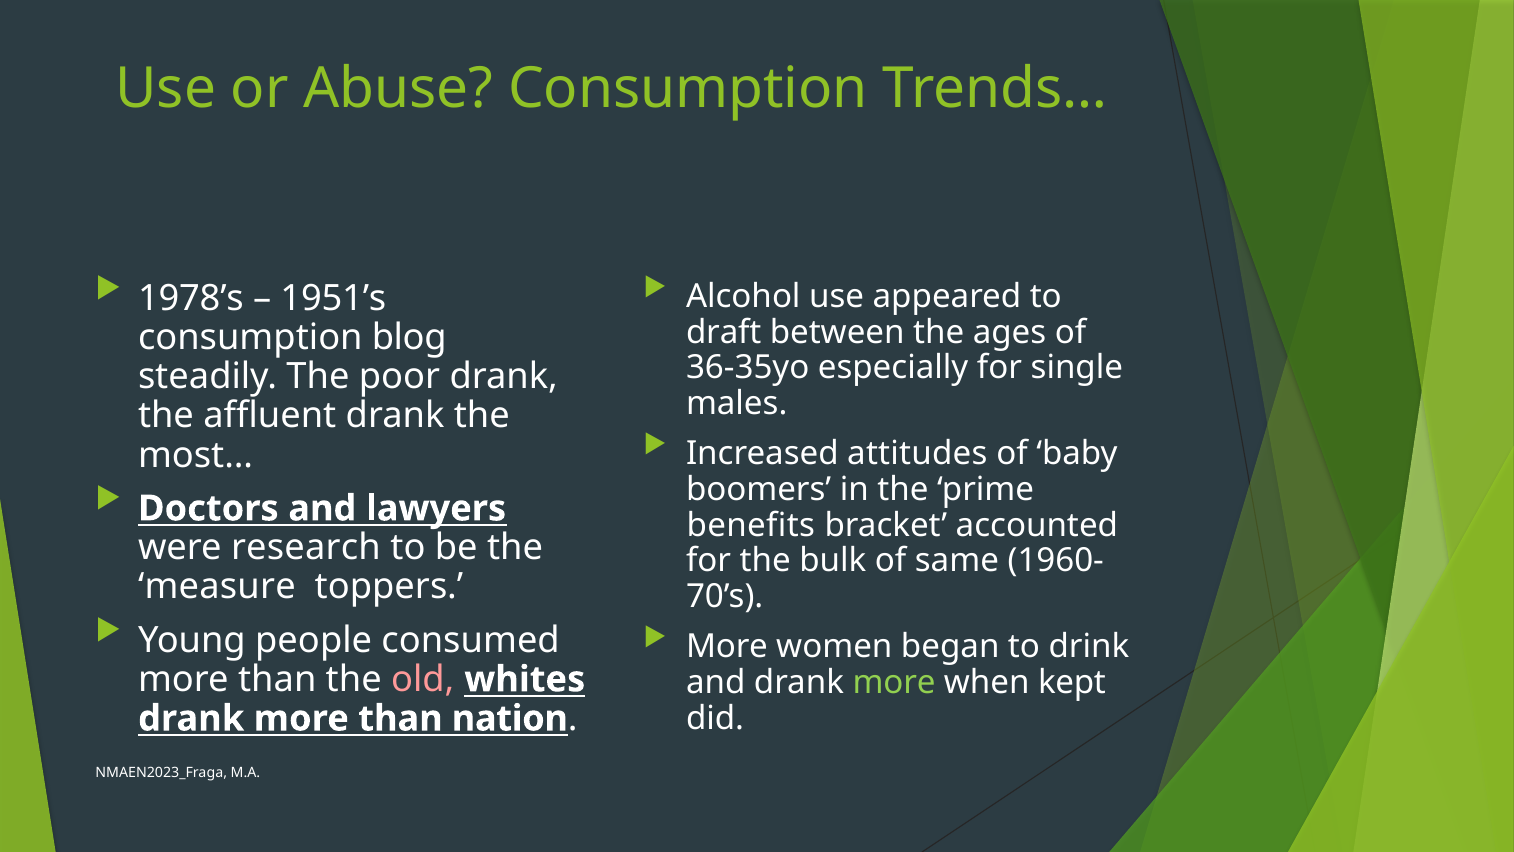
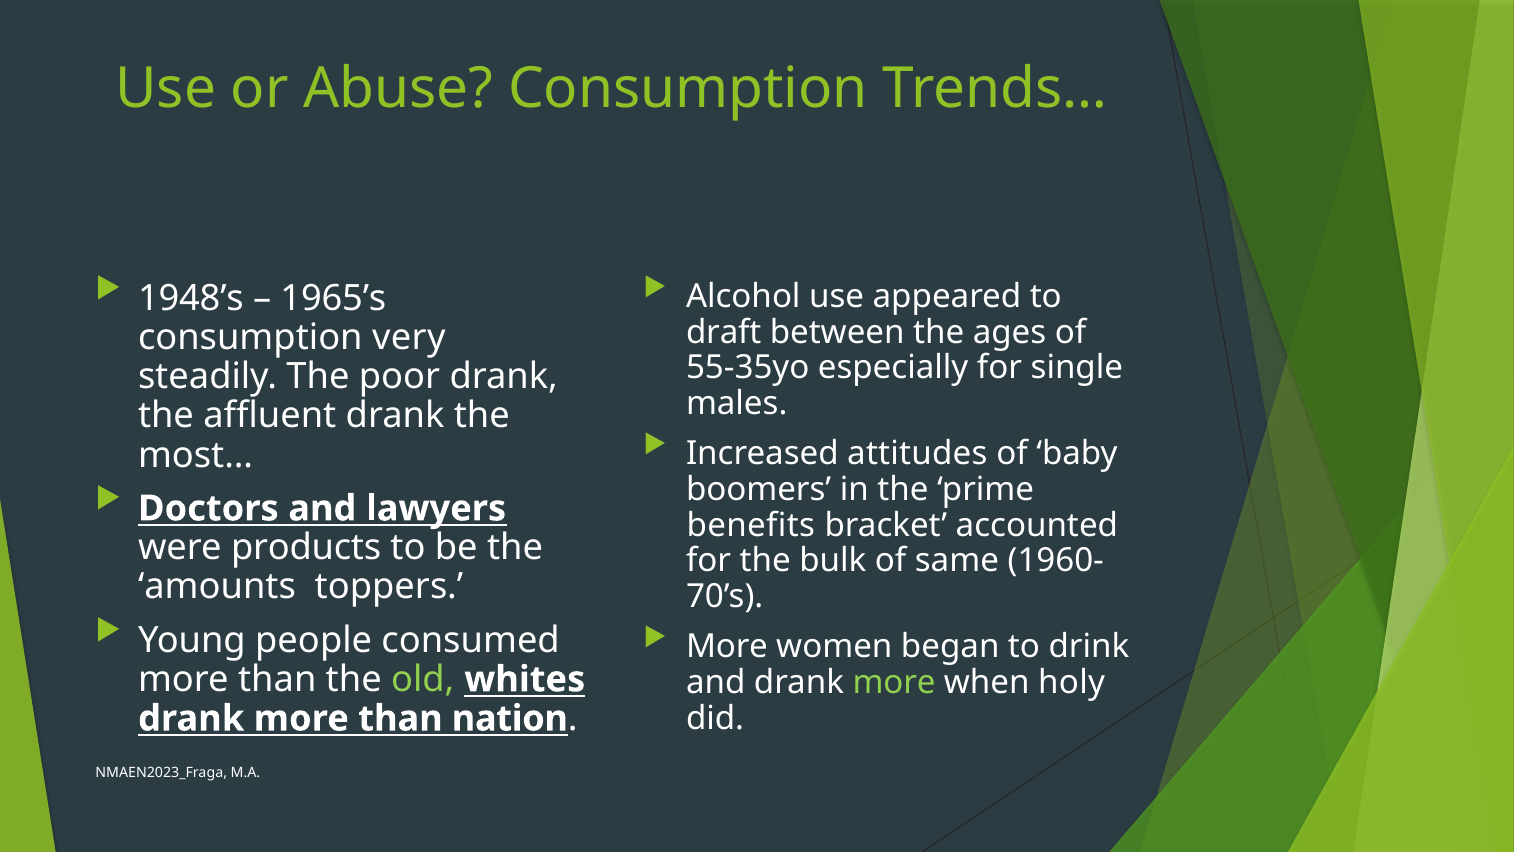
1978’s: 1978’s -> 1948’s
1951’s: 1951’s -> 1965’s
blog: blog -> very
36-35yo: 36-35yo -> 55-35yo
research: research -> products
measure: measure -> amounts
old colour: pink -> light green
kept: kept -> holy
